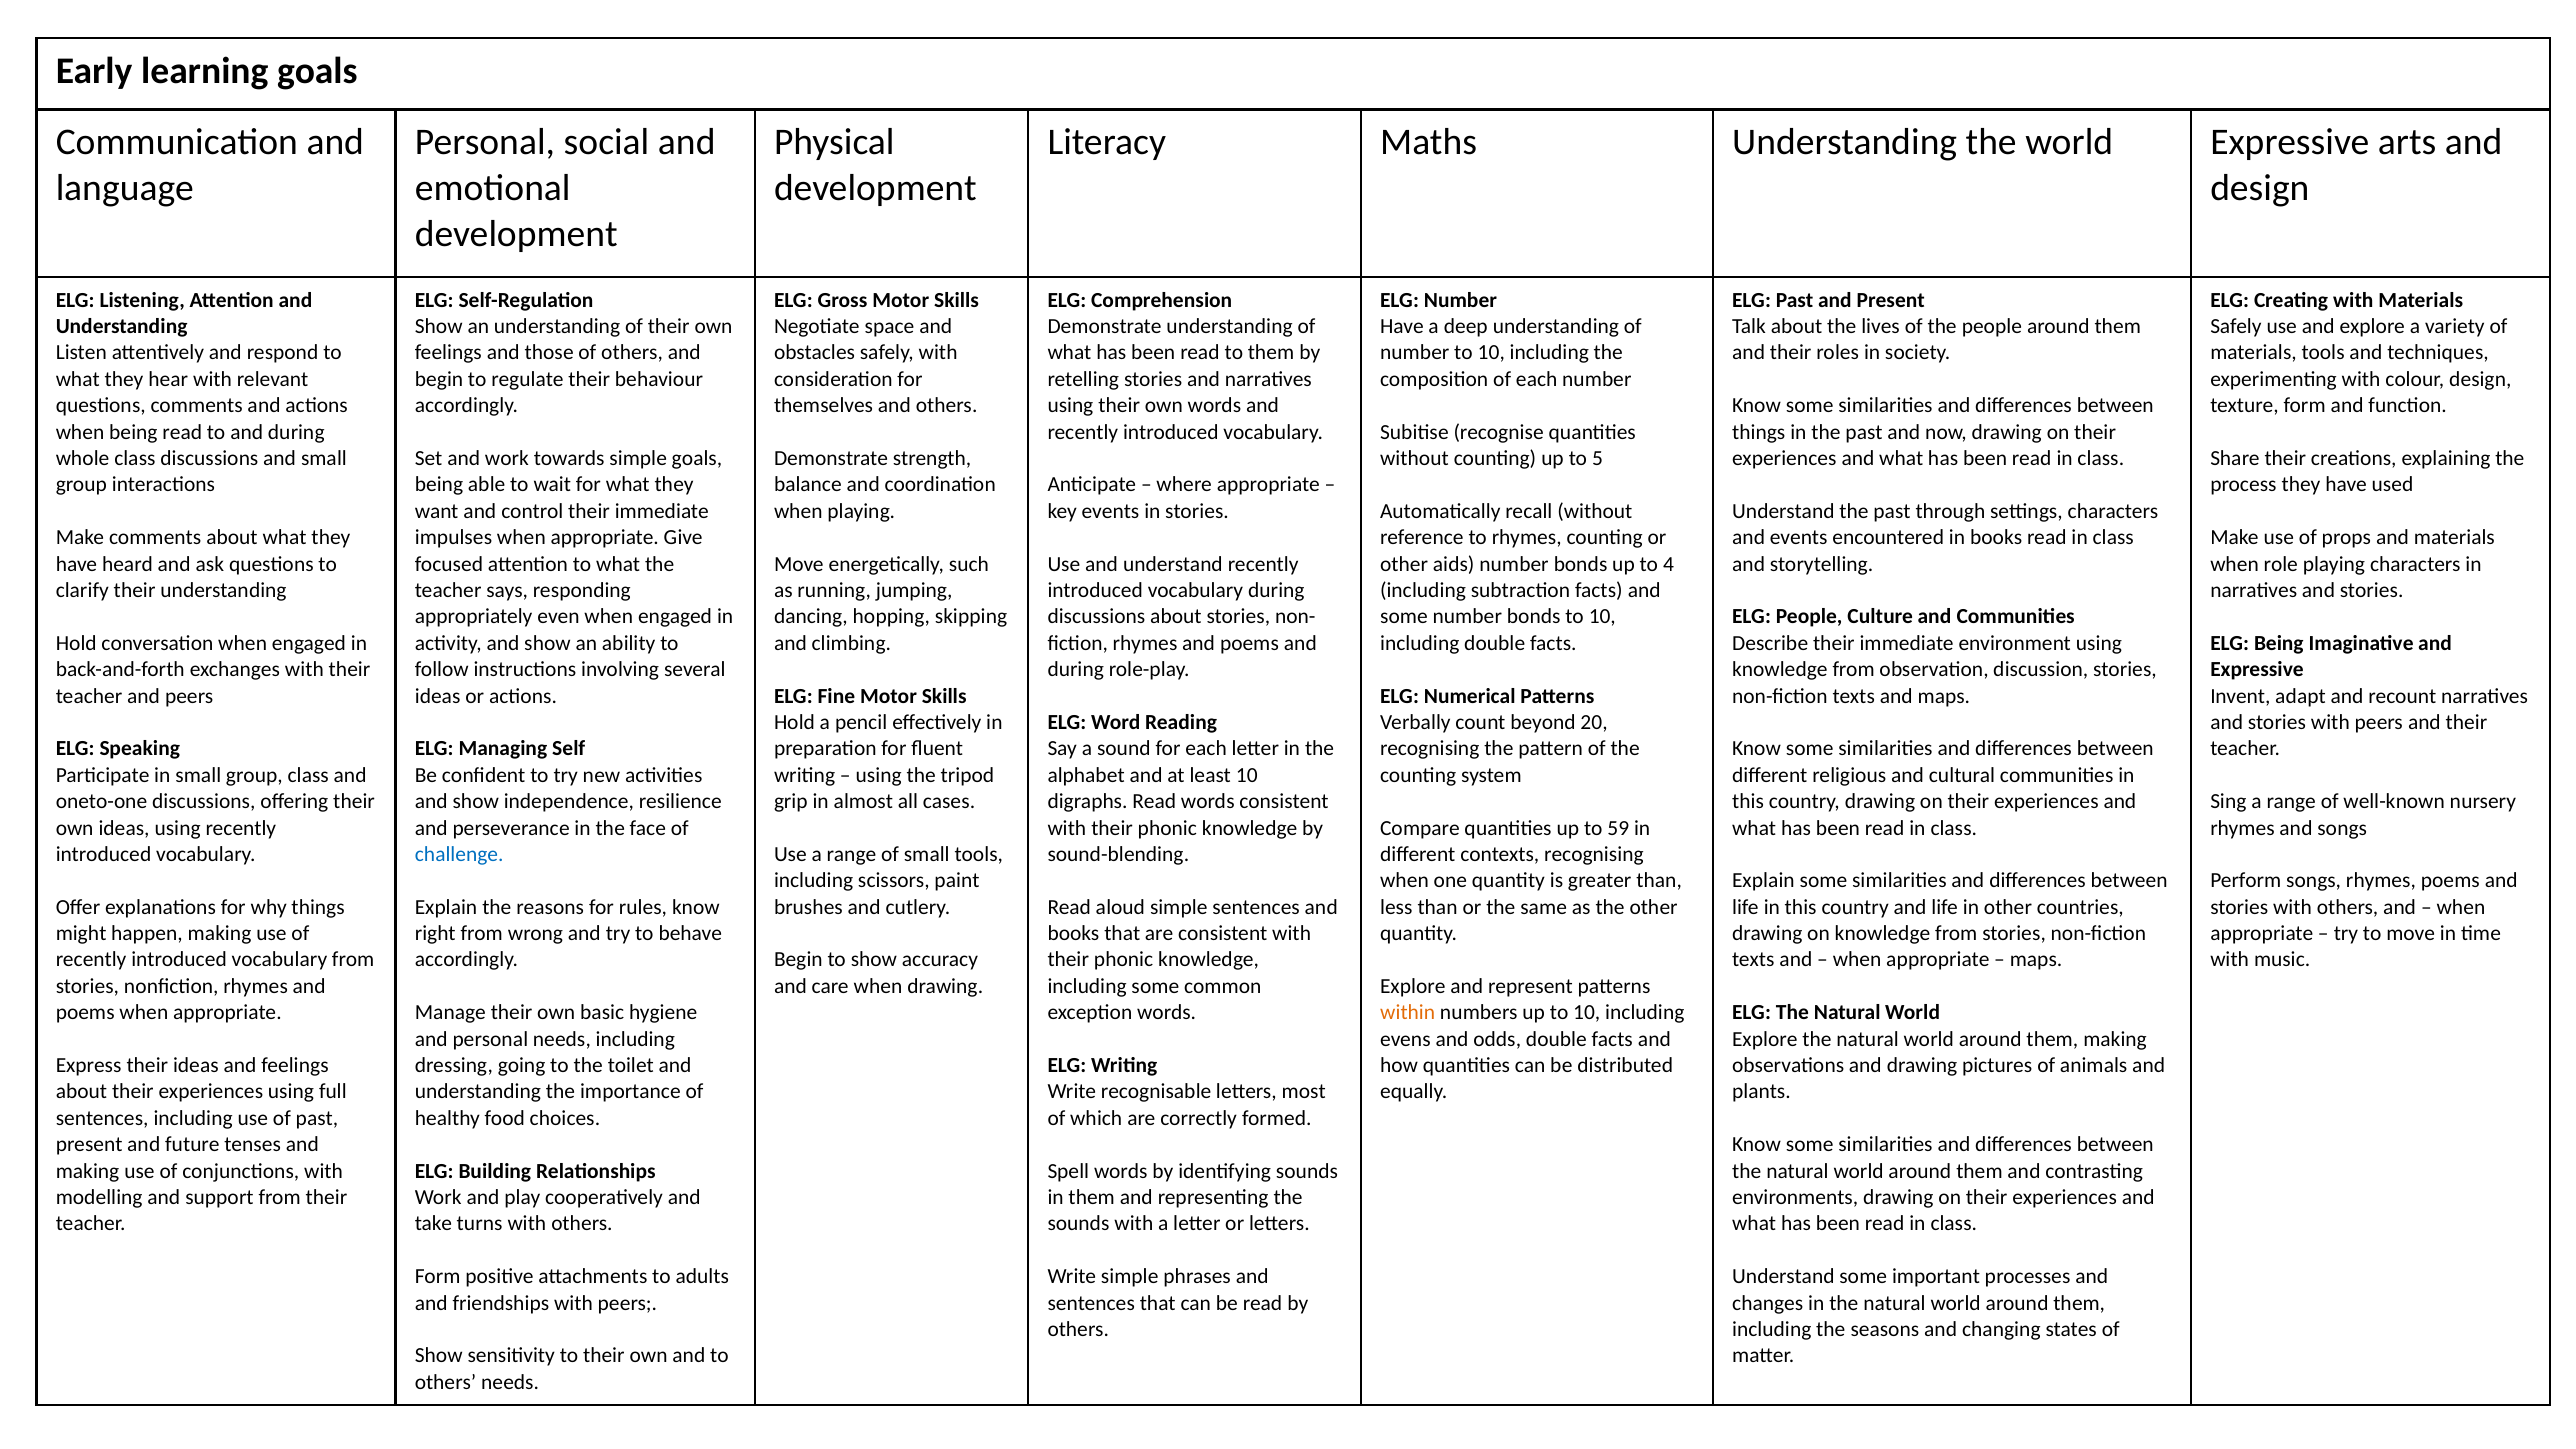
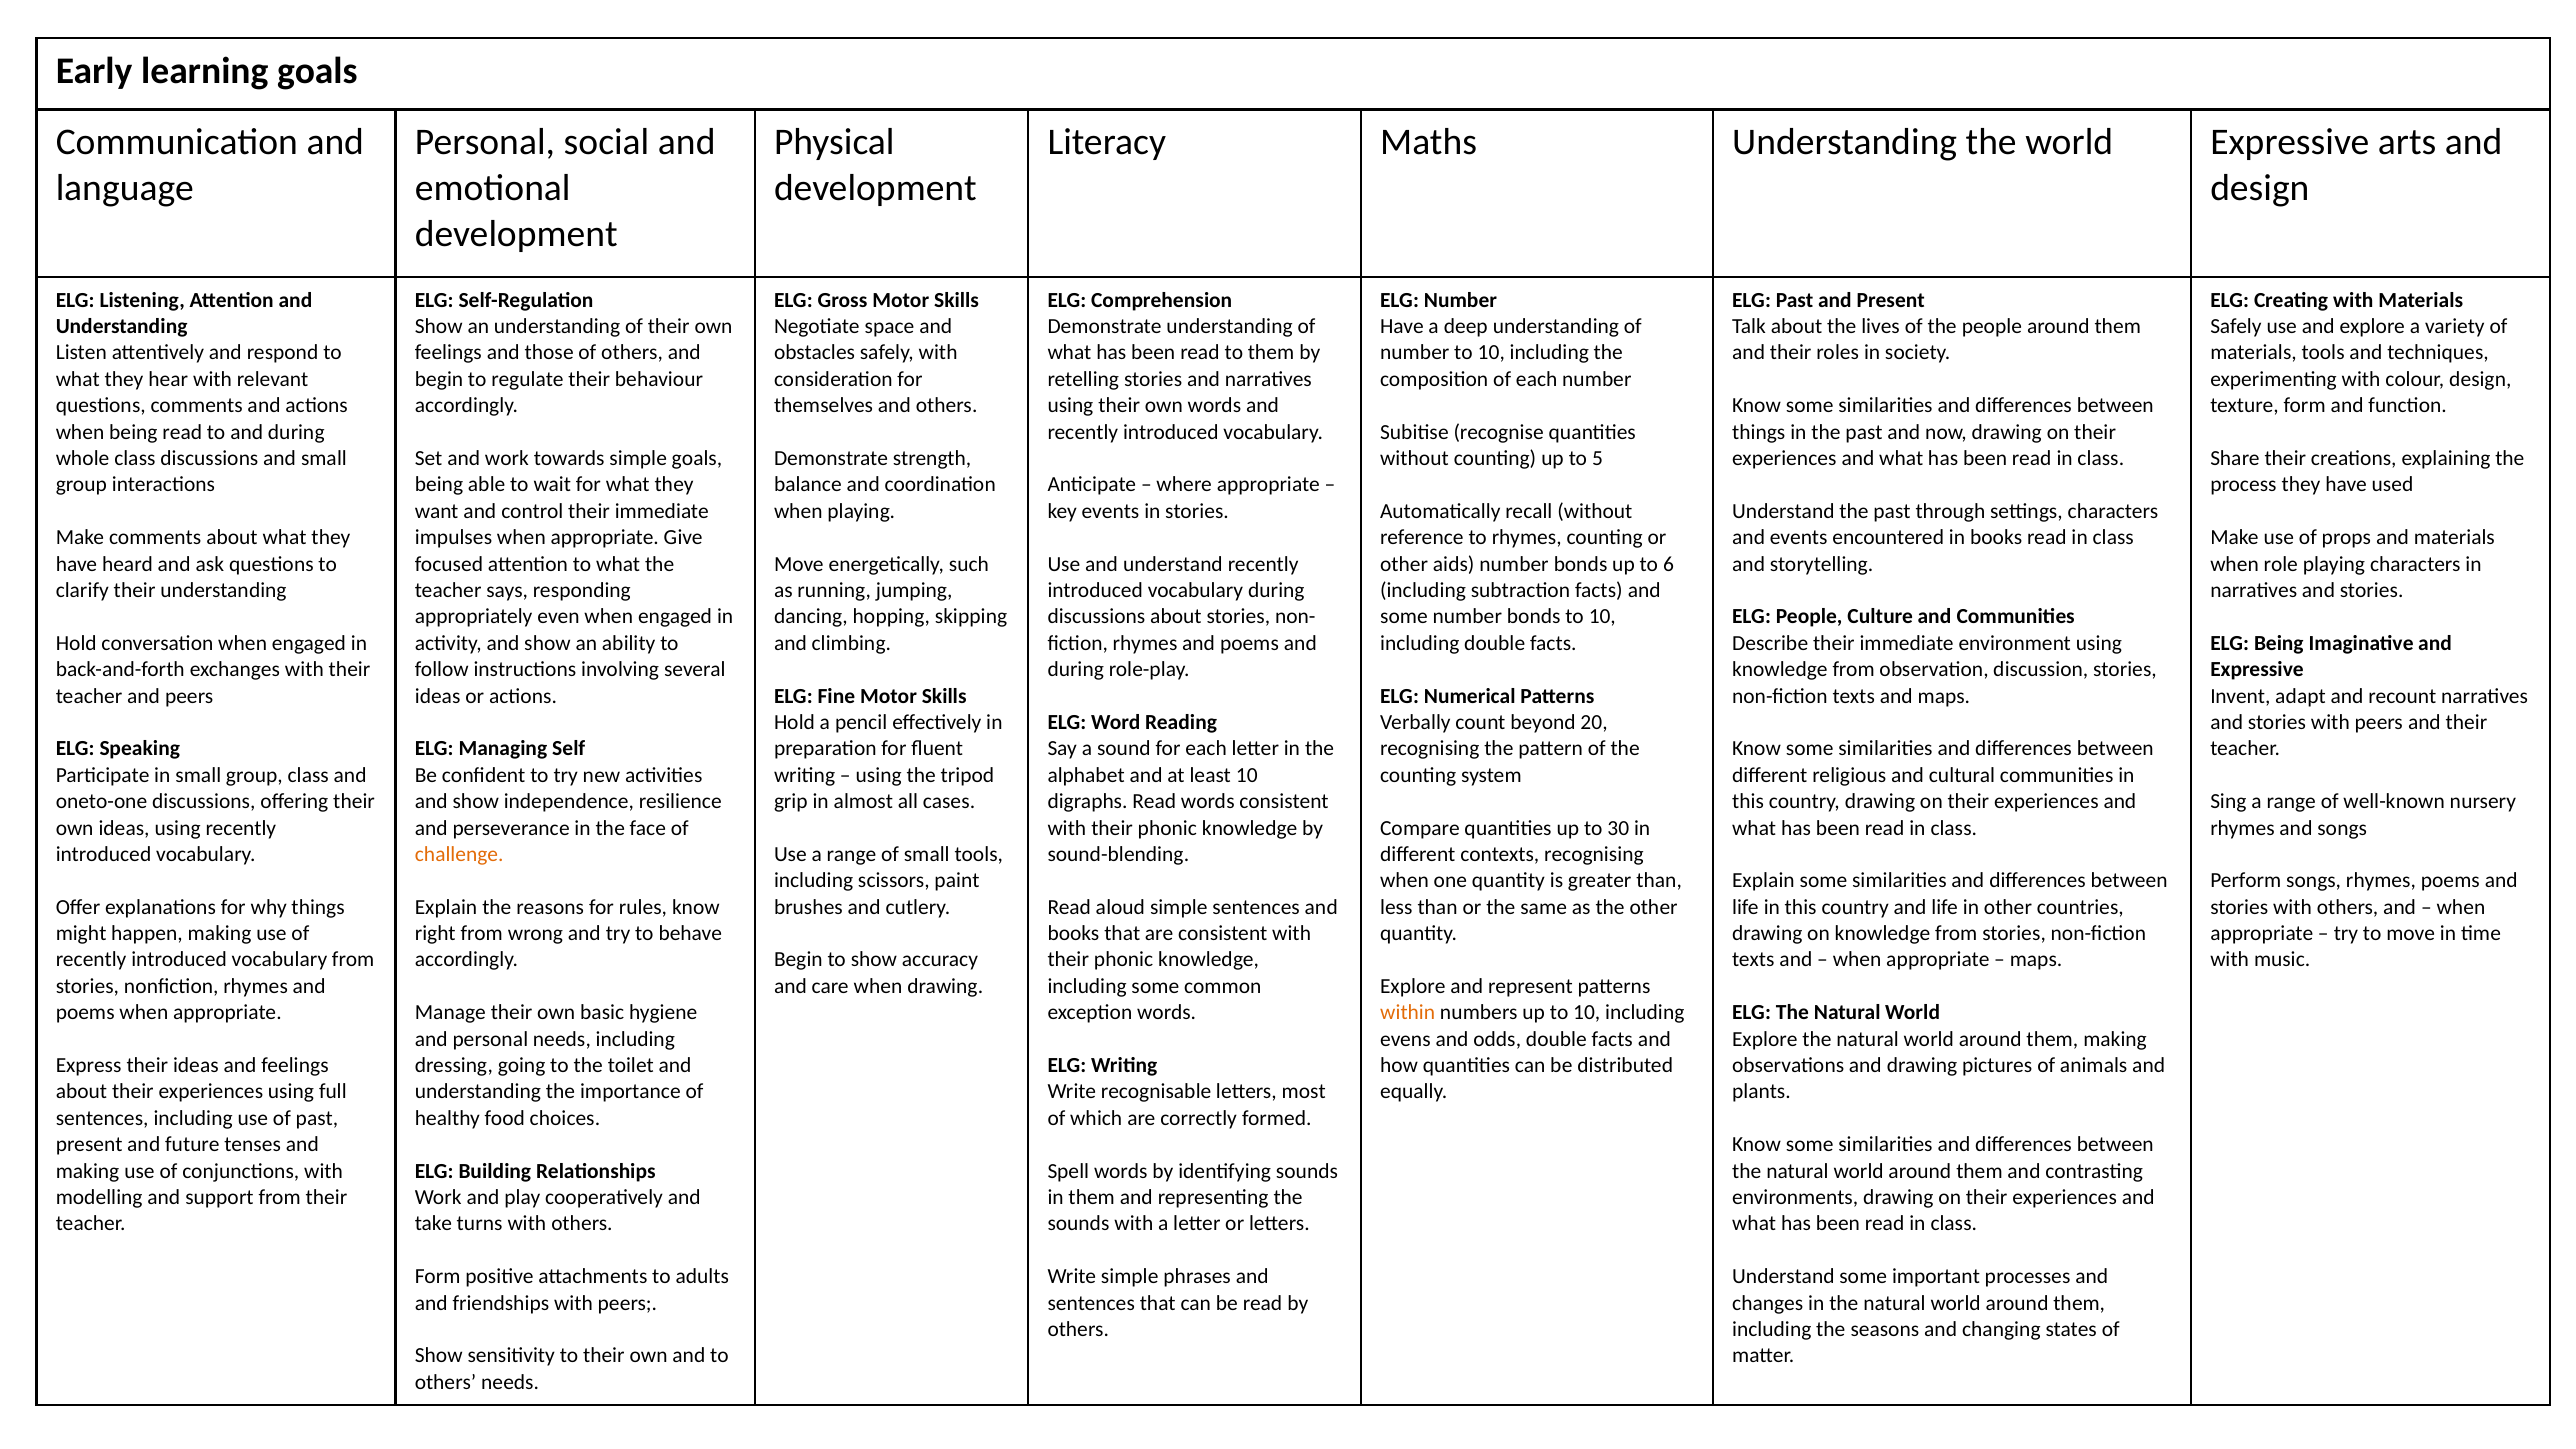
4: 4 -> 6
59: 59 -> 30
challenge colour: blue -> orange
